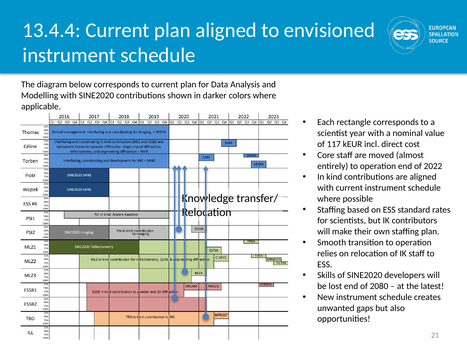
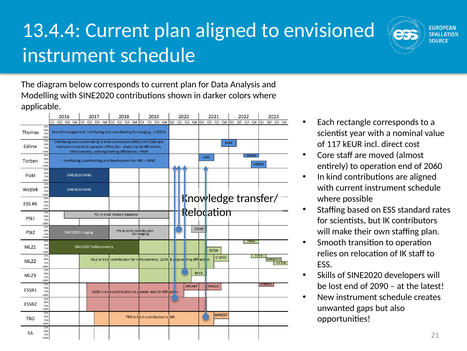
2022: 2022 -> 2060
2080: 2080 -> 2090
